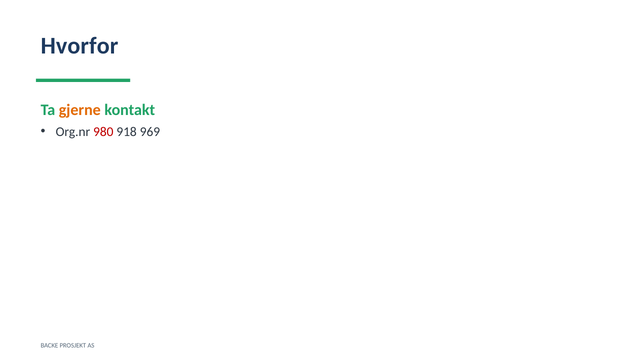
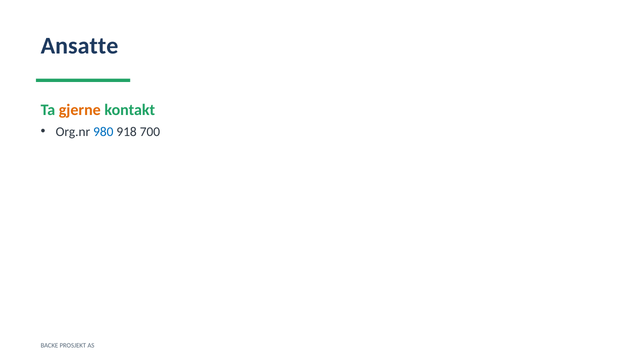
Hvorfor: Hvorfor -> Ansatte
980 colour: red -> blue
969: 969 -> 700
